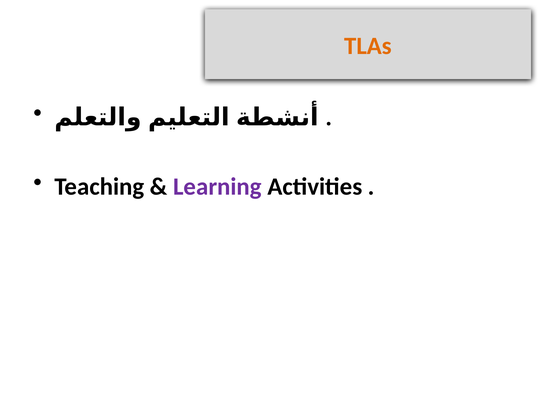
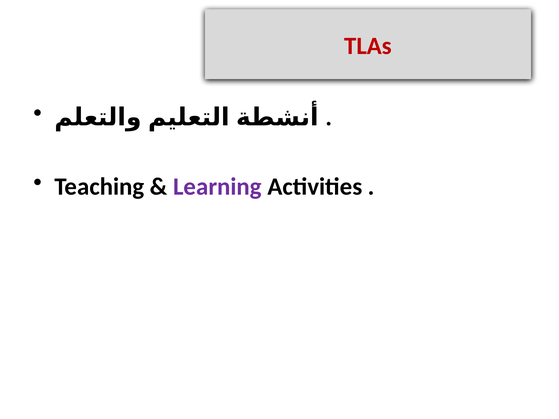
TLAs colour: orange -> red
